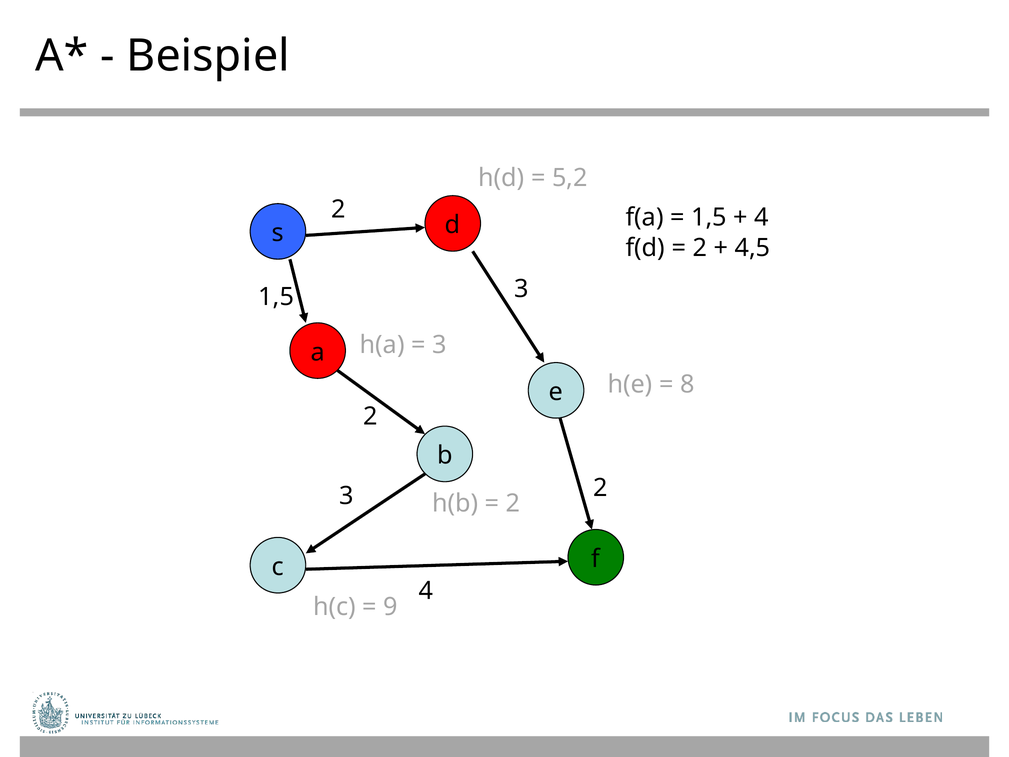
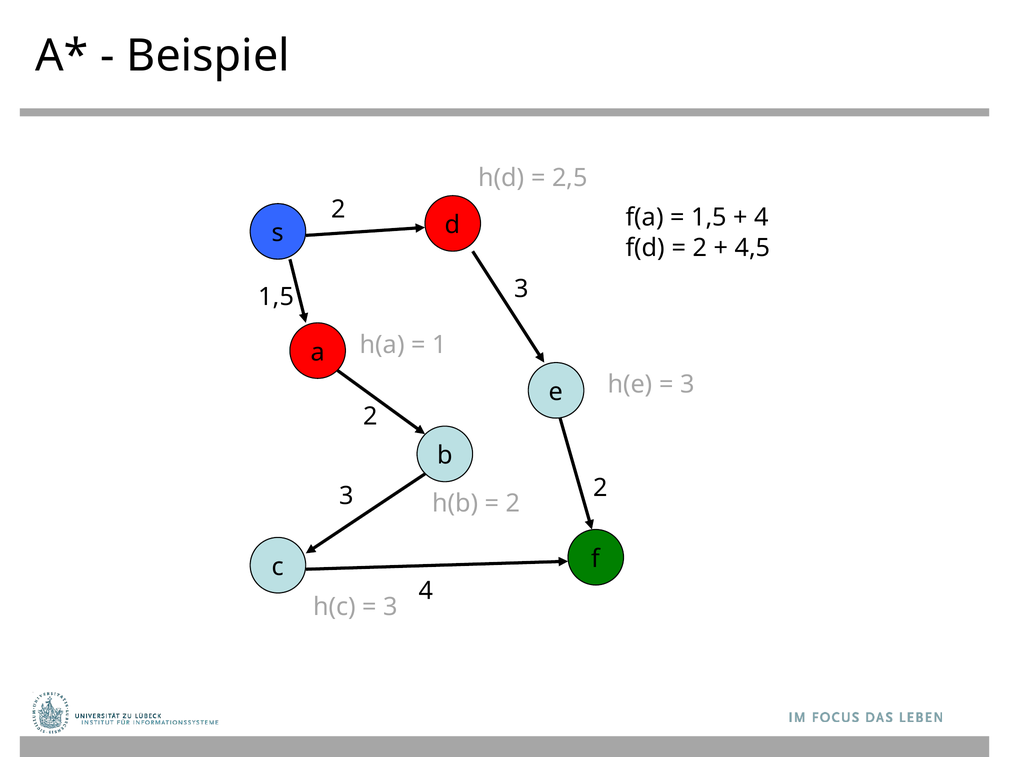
5,2: 5,2 -> 2,5
3 at (439, 345): 3 -> 1
8 at (687, 384): 8 -> 3
9 at (391, 607): 9 -> 3
